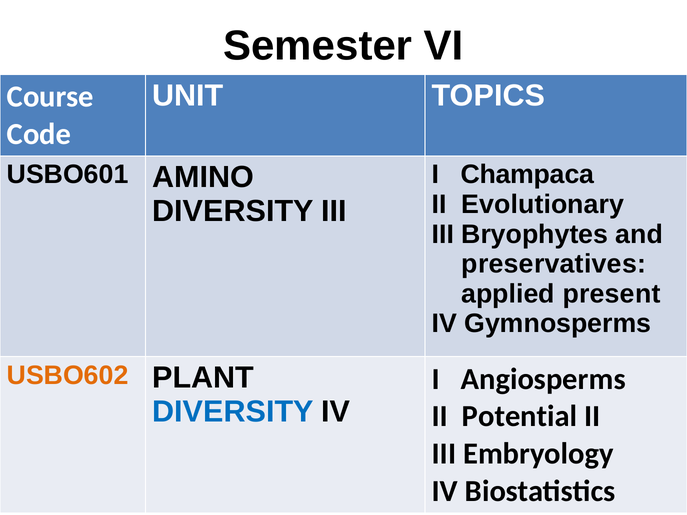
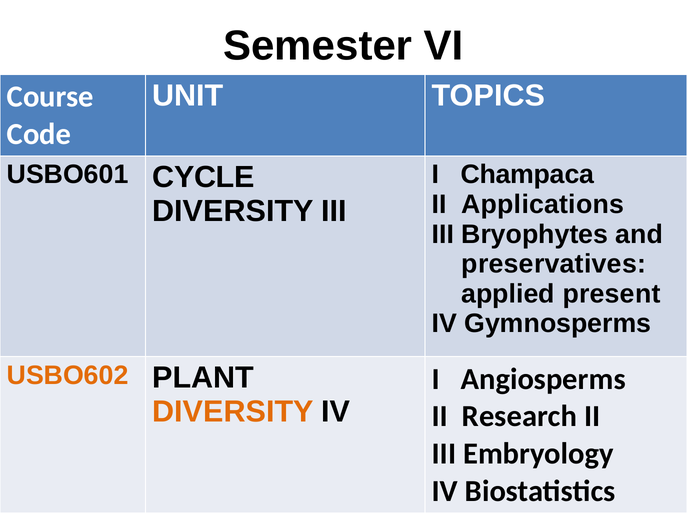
AMINO: AMINO -> CYCLE
Evolutionary: Evolutionary -> Applications
DIVERSITY at (233, 412) colour: blue -> orange
Potential: Potential -> Research
